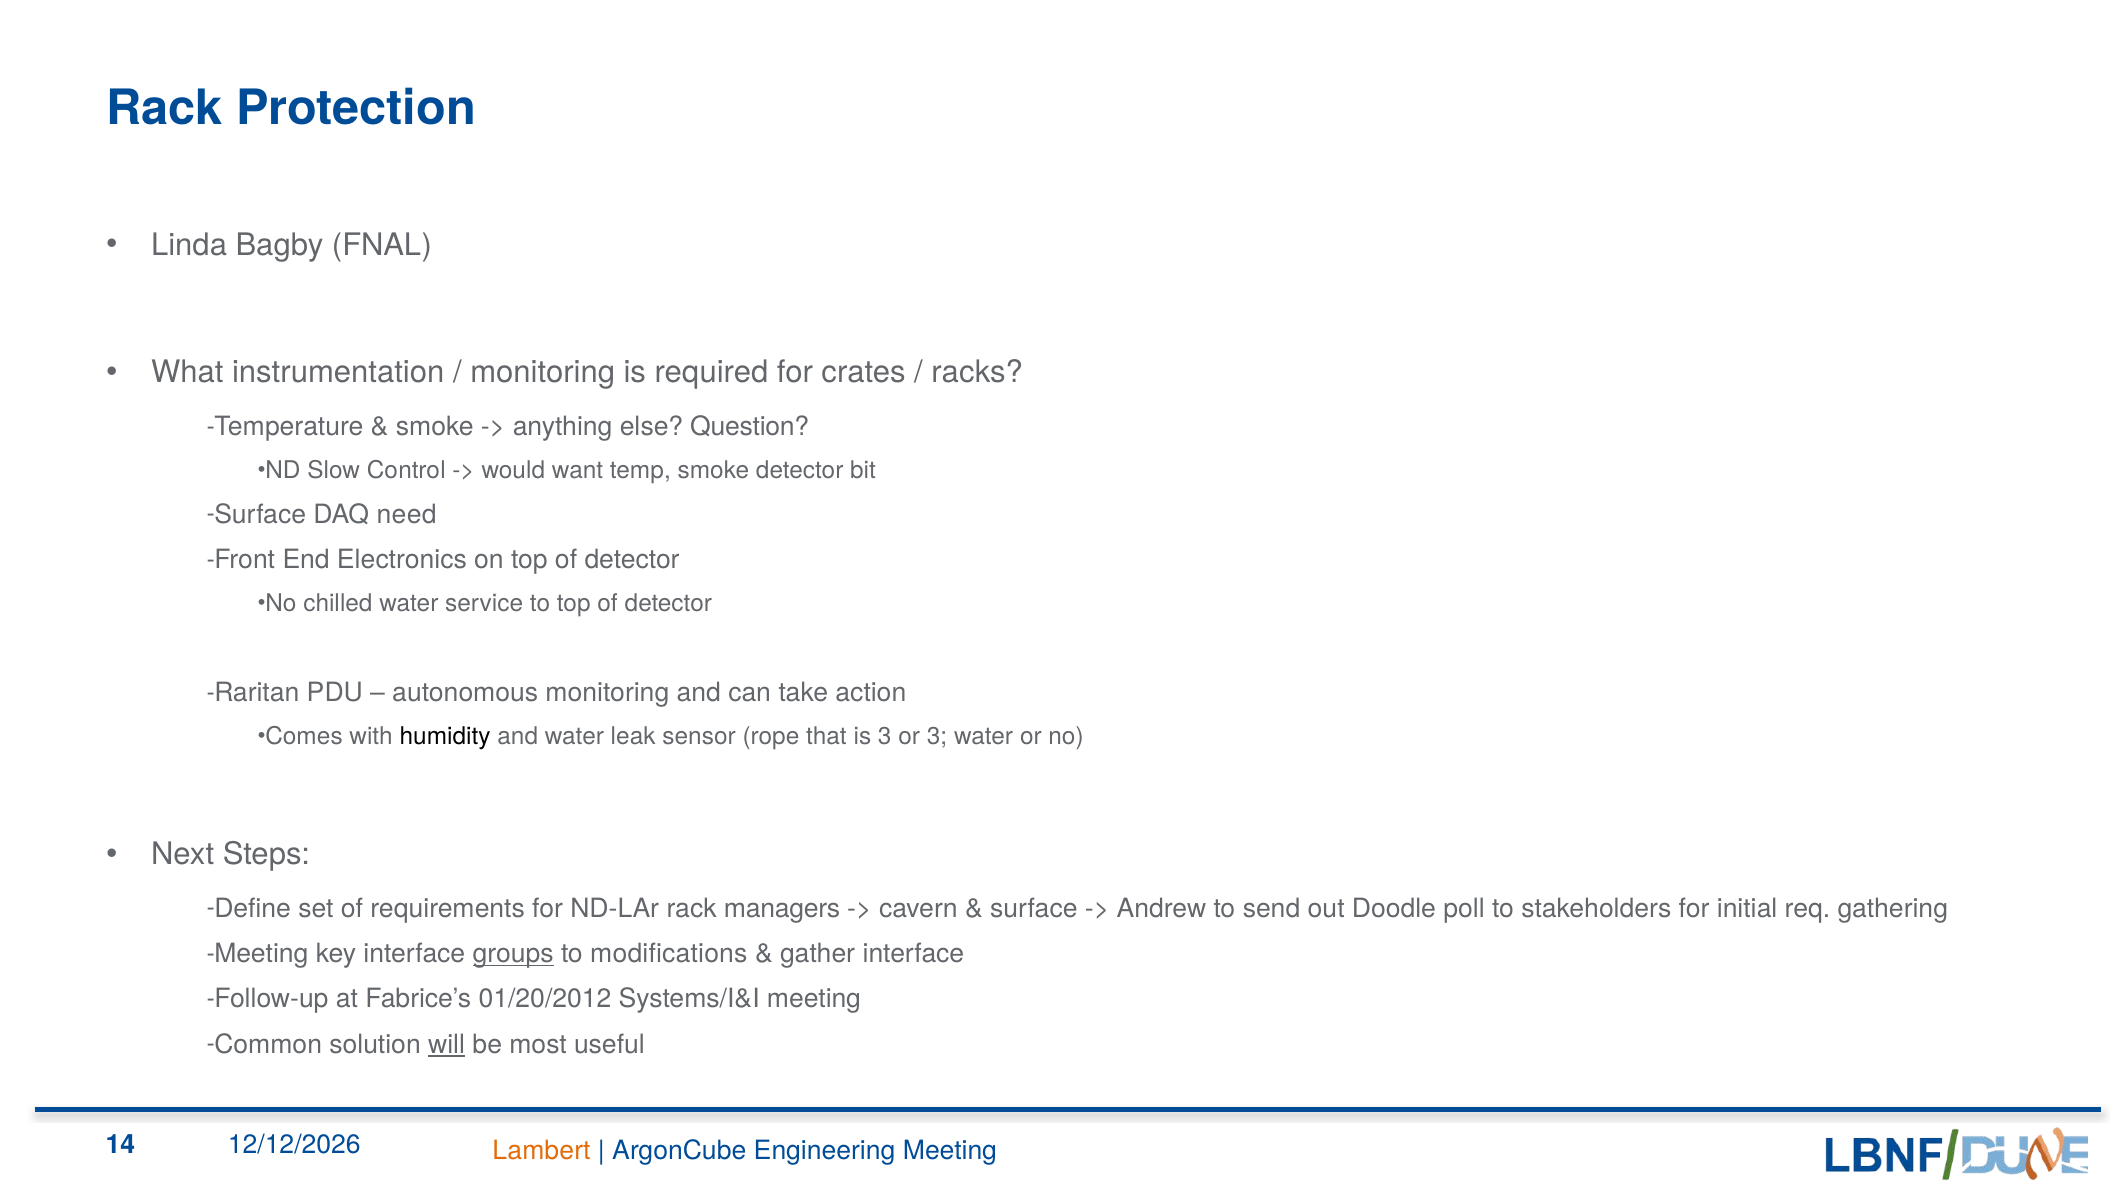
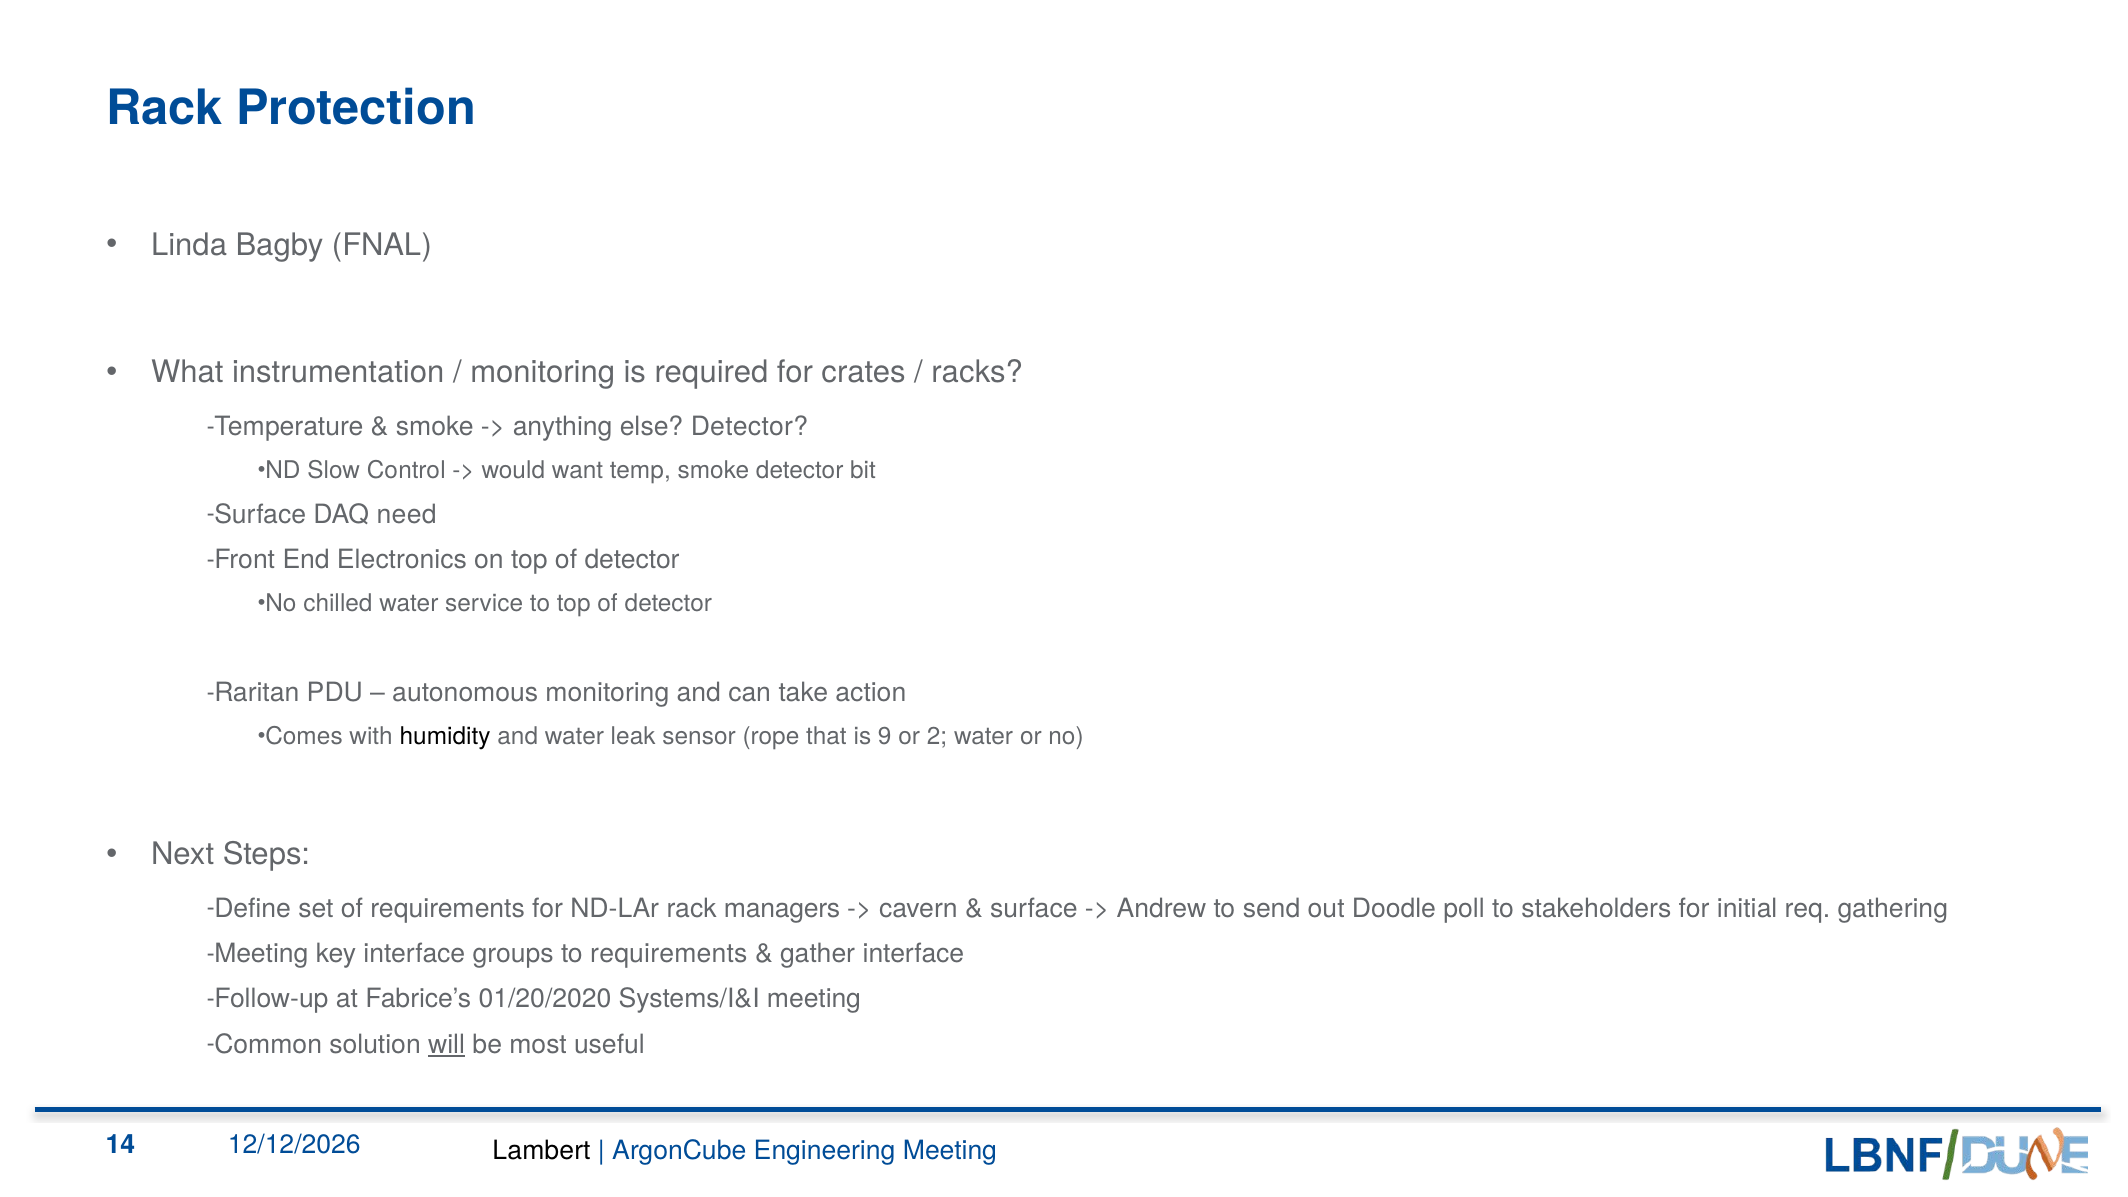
else Question: Question -> Detector
is 3: 3 -> 9
or 3: 3 -> 2
groups underline: present -> none
to modifications: modifications -> requirements
01/20/2012: 01/20/2012 -> 01/20/2020
Lambert colour: orange -> black
